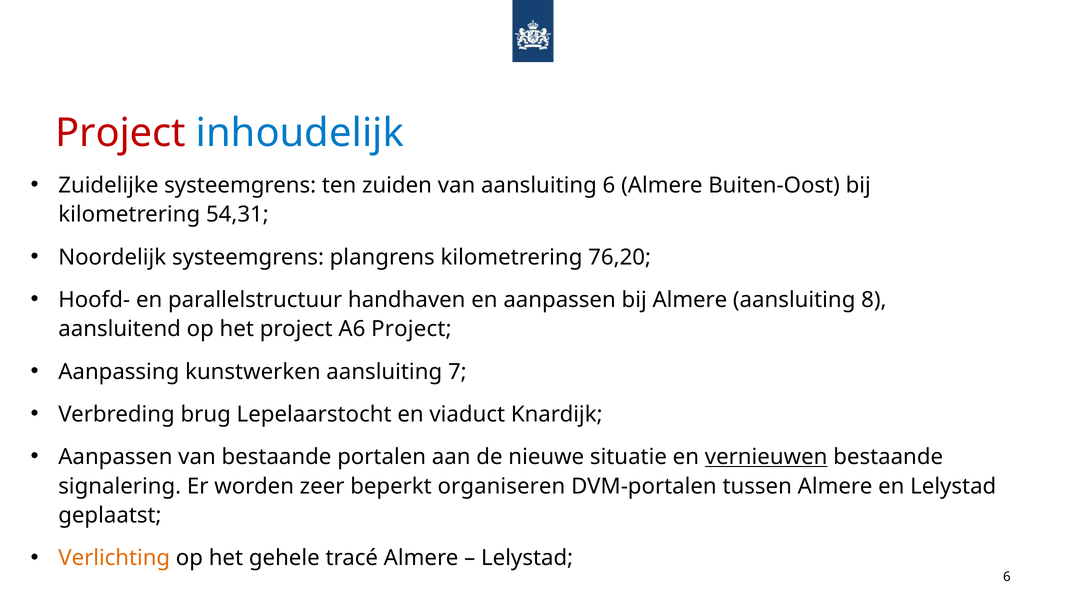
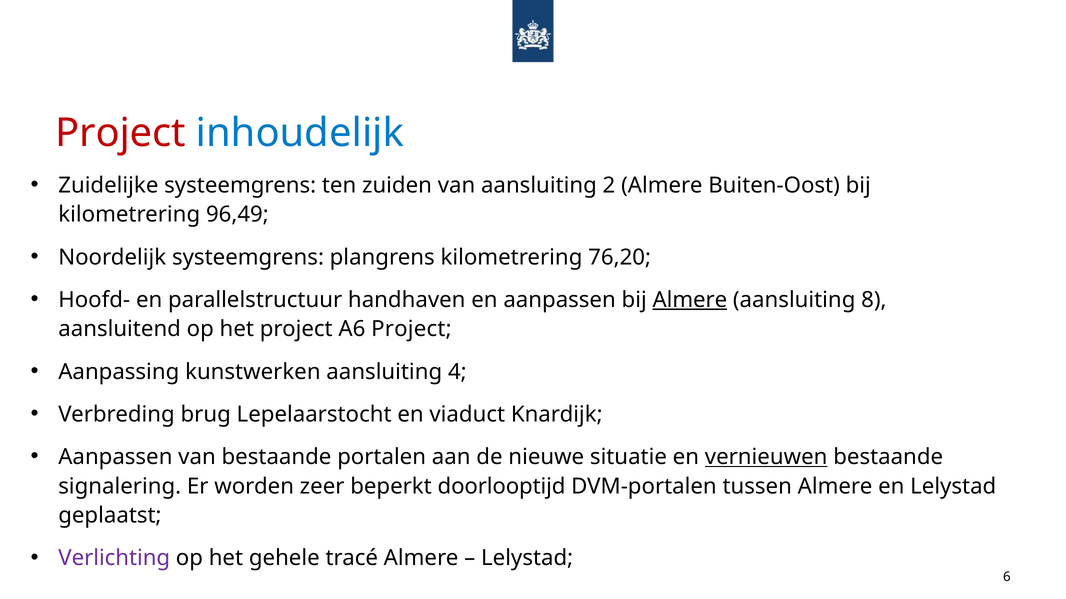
aansluiting 6: 6 -> 2
54,31: 54,31 -> 96,49
Almere at (690, 300) underline: none -> present
7: 7 -> 4
organiseren: organiseren -> doorlooptijd
Verlichting colour: orange -> purple
